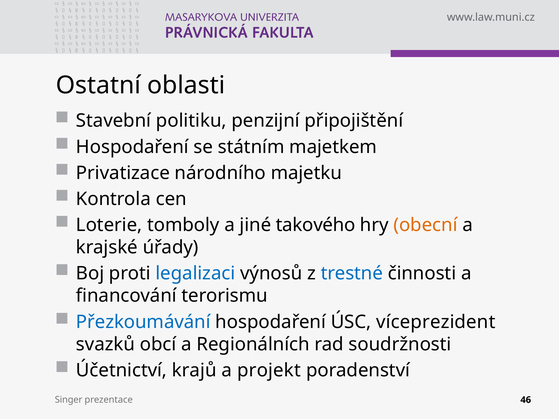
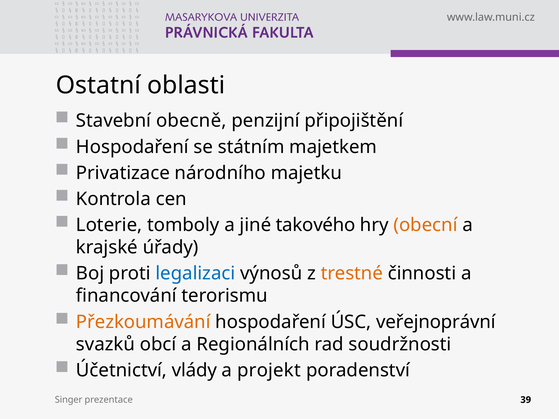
politiku: politiku -> obecně
trestné colour: blue -> orange
Přezkoumávání colour: blue -> orange
víceprezident: víceprezident -> veřejnoprávní
krajů: krajů -> vlády
46: 46 -> 39
